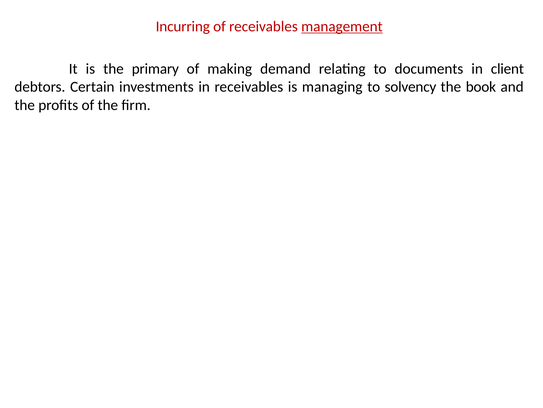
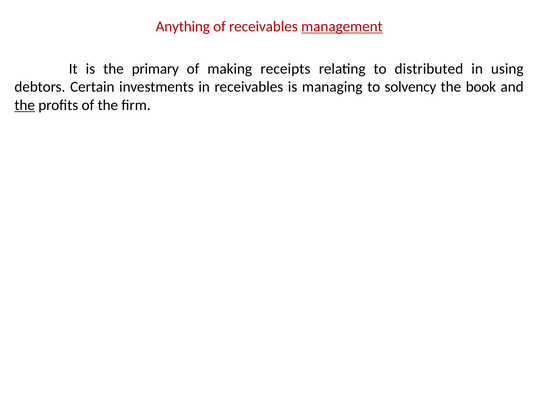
Incurring: Incurring -> Anything
demand: demand -> receipts
documents: documents -> distributed
client: client -> using
the at (25, 105) underline: none -> present
